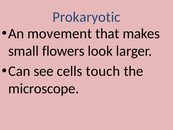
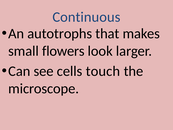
Prokaryotic: Prokaryotic -> Continuous
movement: movement -> autotrophs
